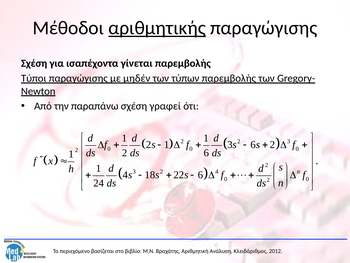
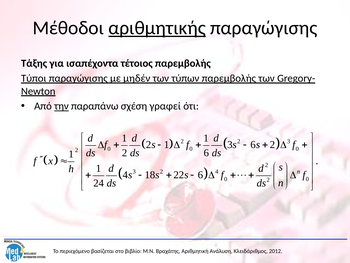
Σχέση at (34, 63): Σχέση -> Τάξης
γίνεται: γίνεται -> τέτοιος
την underline: none -> present
